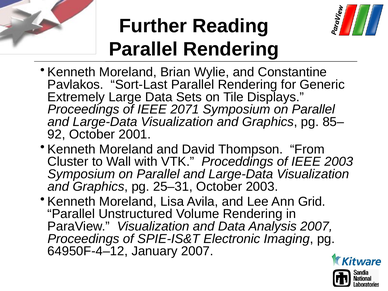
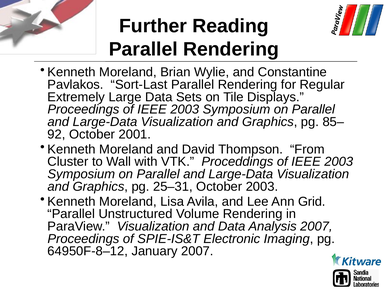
Generic: Generic -> Regular
Proceedings of IEEE 2071: 2071 -> 2003
64950F-4–12: 64950F-4–12 -> 64950F-8–12
